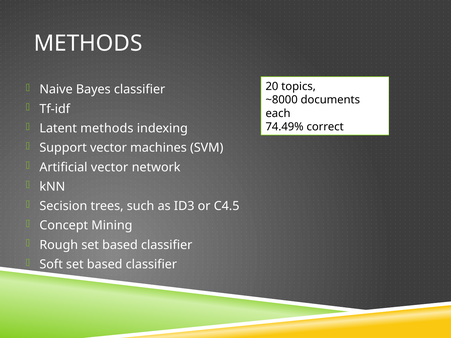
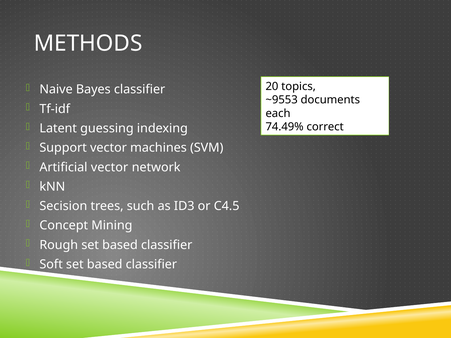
~8000: ~8000 -> ~9553
Latent methods: methods -> guessing
